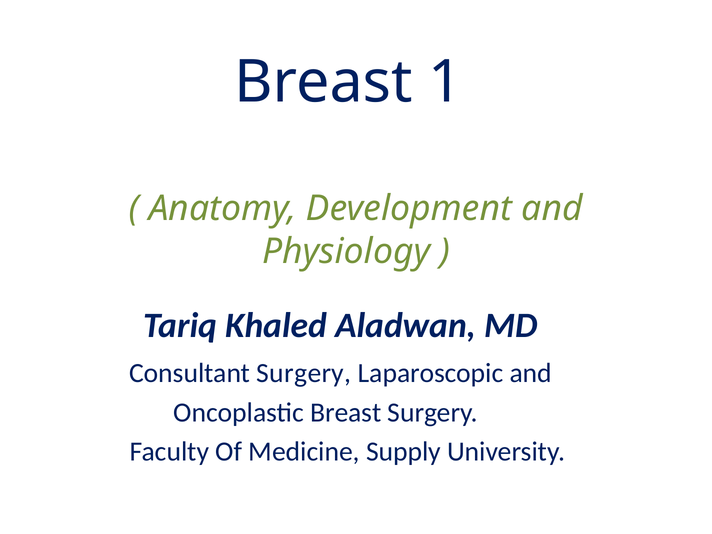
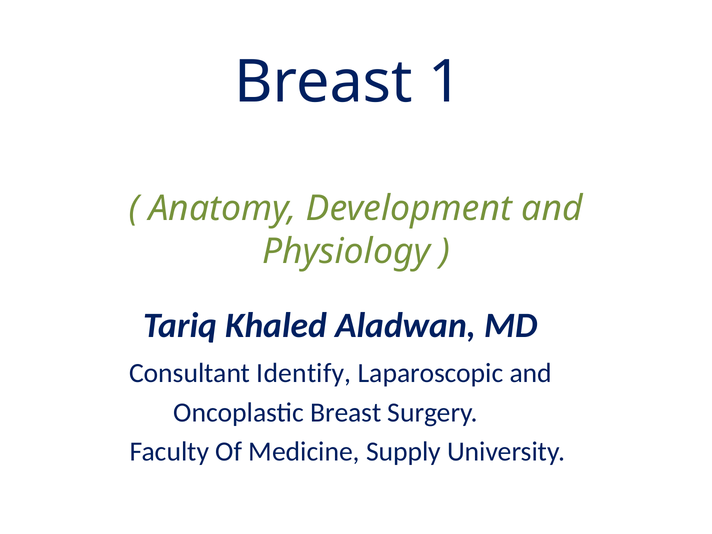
Consultant Surgery: Surgery -> Identify
